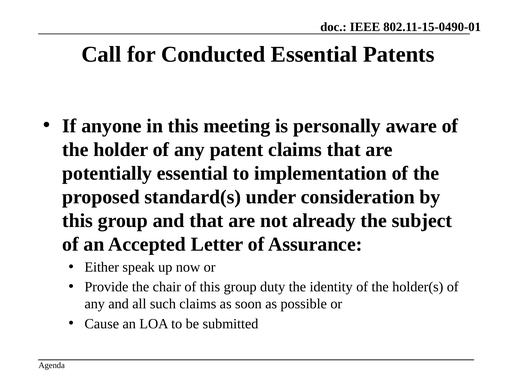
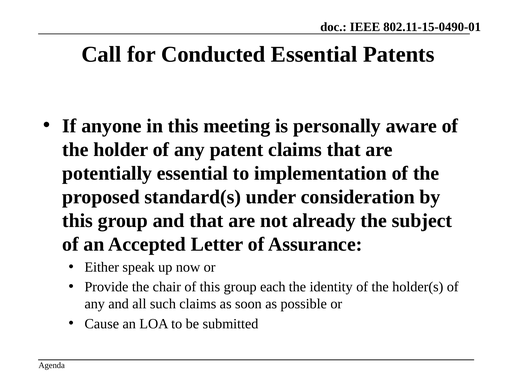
duty: duty -> each
